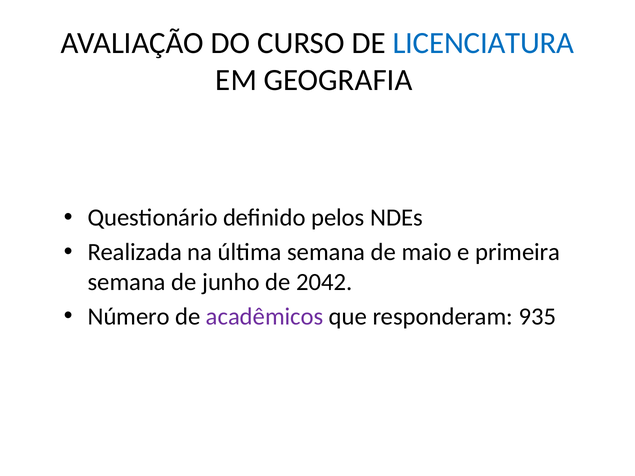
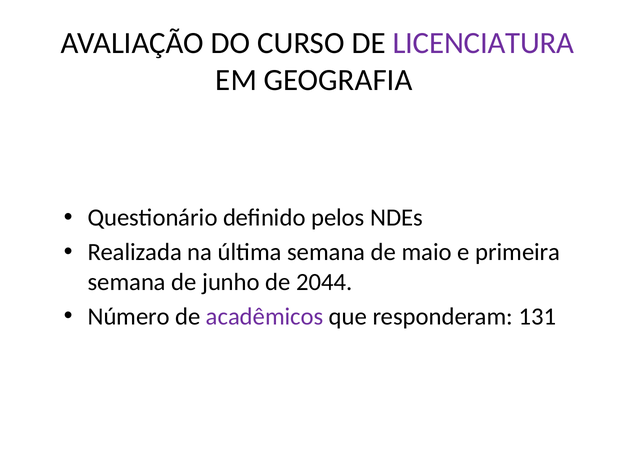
LICENCIATURA colour: blue -> purple
2042: 2042 -> 2044
935: 935 -> 131
